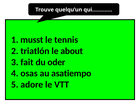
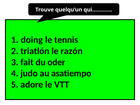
musst: musst -> doing
about: about -> razón
osas: osas -> judo
